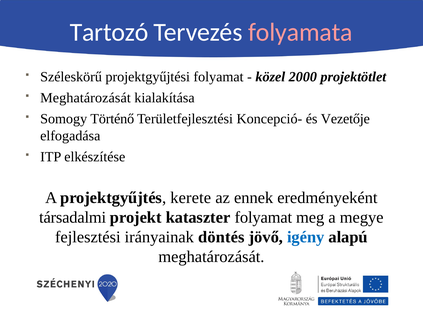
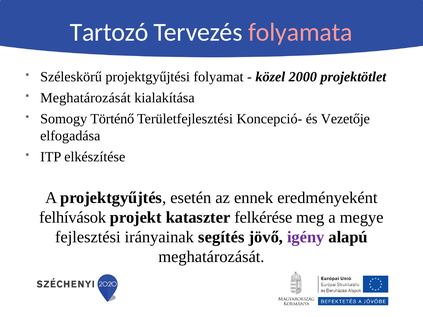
kerete: kerete -> esetén
társadalmi: társadalmi -> felhívások
kataszter folyamat: folyamat -> felkérése
döntés: döntés -> segítés
igény colour: blue -> purple
